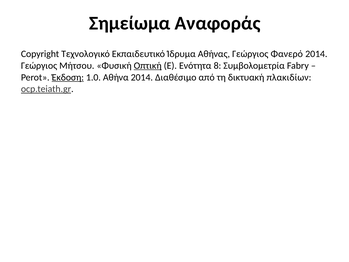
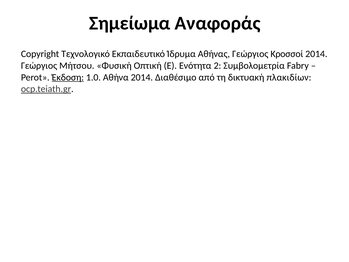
Φανερό: Φανερό -> Κροσσοί
Οπτική underline: present -> none
8: 8 -> 2
